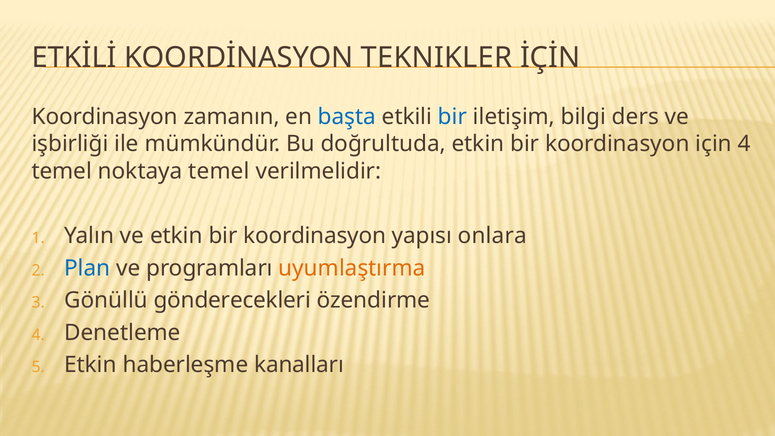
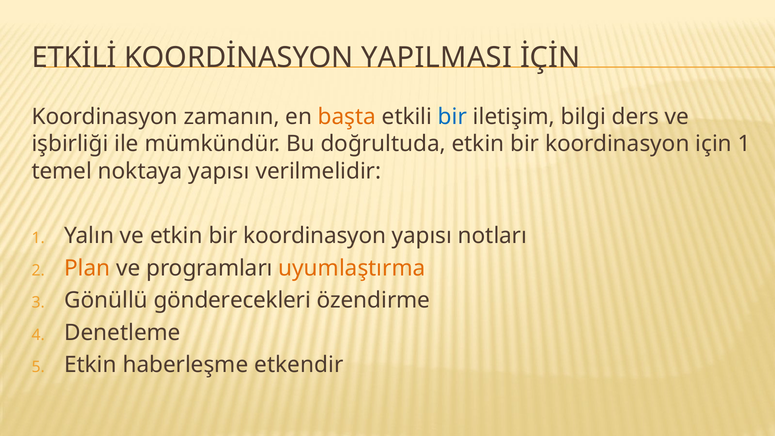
TEKNIKLER: TEKNIKLER -> YAPILMASI
başta colour: blue -> orange
için 4: 4 -> 1
noktaya temel: temel -> yapısı
onlara: onlara -> notları
Plan colour: blue -> orange
kanalları: kanalları -> etkendir
